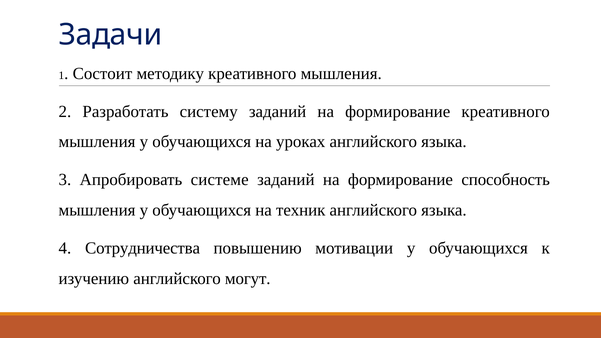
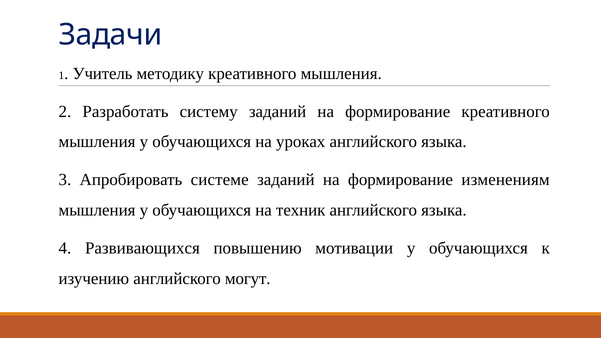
Состоит: Состоит -> Учитель
способность: способность -> изменениям
Сотрудничества: Сотрудничества -> Развивающихся
